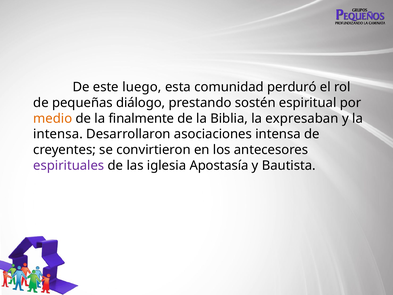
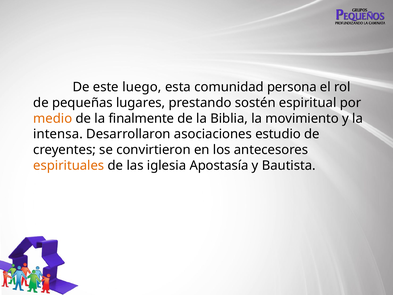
perduró: perduró -> persona
diálogo: diálogo -> lugares
expresaban: expresaban -> movimiento
asociaciones intensa: intensa -> estudio
espirituales colour: purple -> orange
